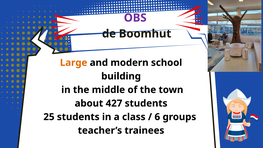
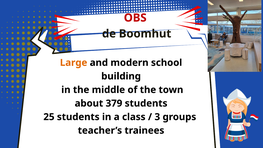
OBS colour: purple -> red
427: 427 -> 379
6: 6 -> 3
